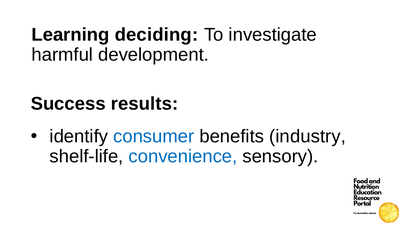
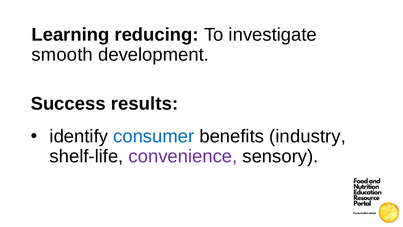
deciding: deciding -> reducing
harmful: harmful -> smooth
convenience colour: blue -> purple
